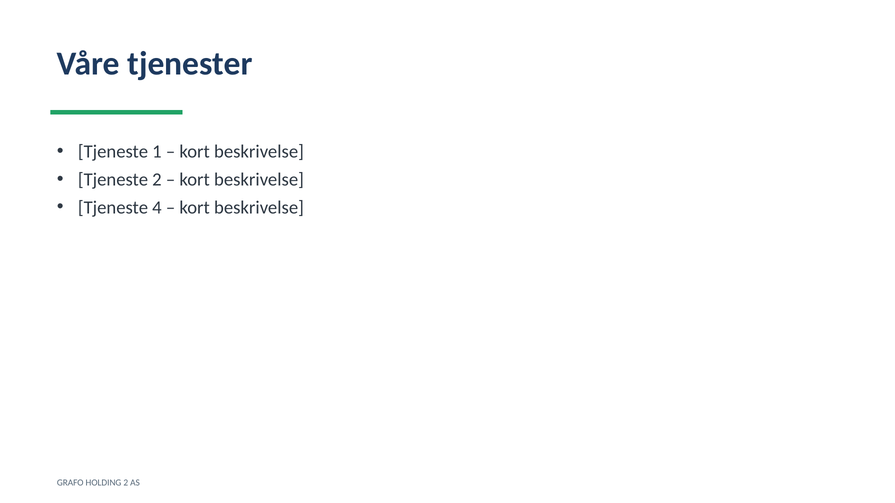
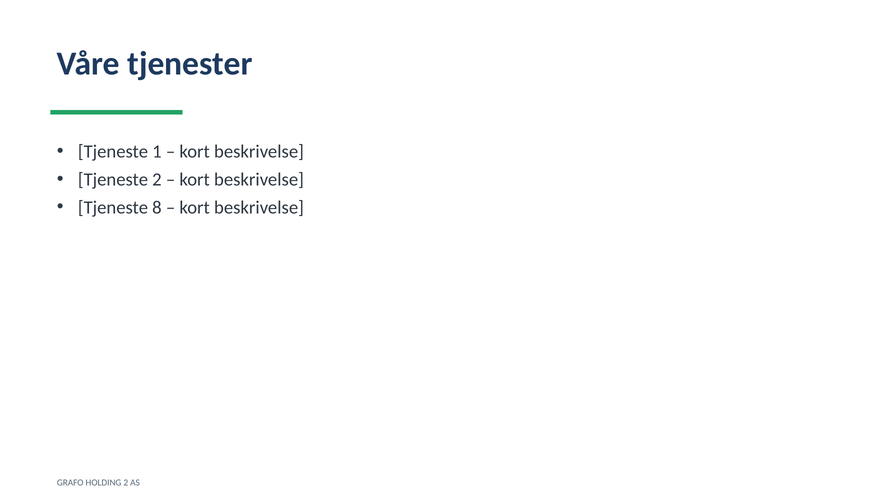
4: 4 -> 8
